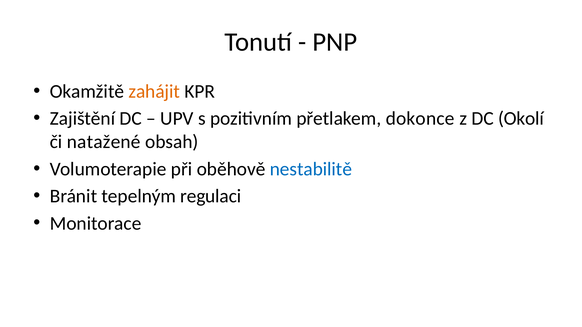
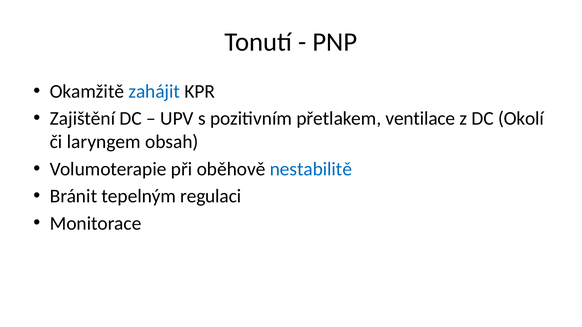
zahájit colour: orange -> blue
dokonce: dokonce -> ventilace
natažené: natažené -> laryngem
